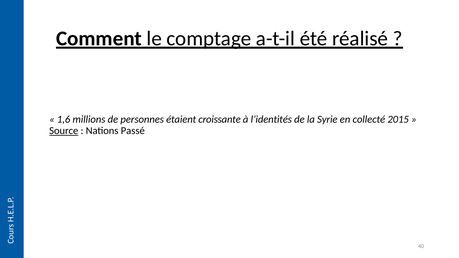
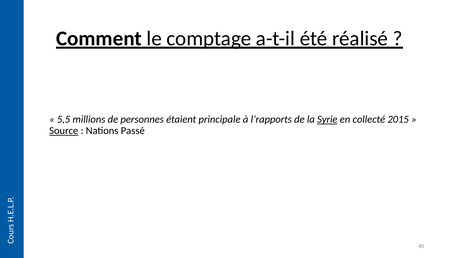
1,6: 1,6 -> 5,5
croissante: croissante -> principale
l’identités: l’identités -> l’rapports
Syrie underline: none -> present
